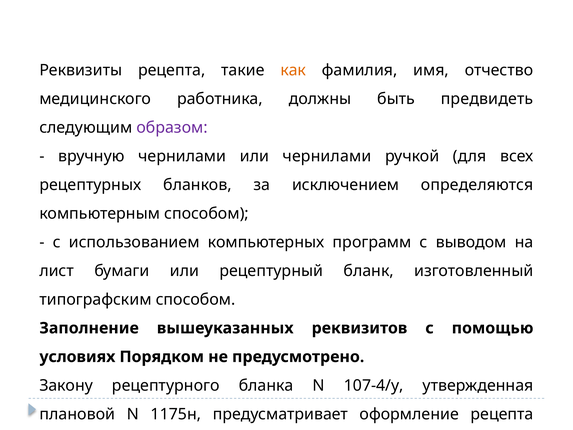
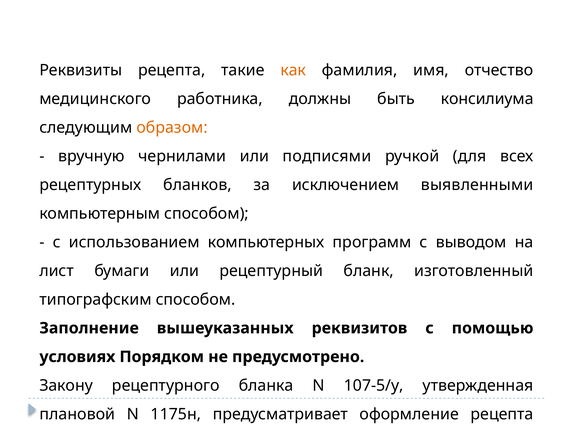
предвидеть: предвидеть -> консилиума
образом colour: purple -> orange
или чернилами: чернилами -> подписями
определяются: определяются -> выявленными
107-4/у: 107-4/у -> 107-5/у
